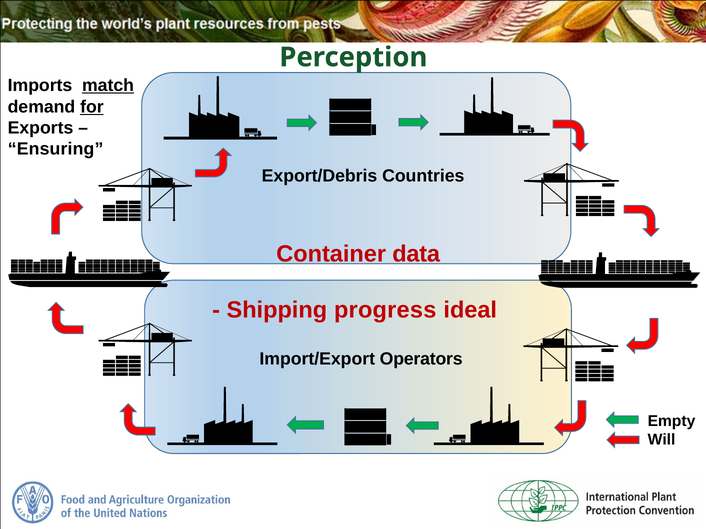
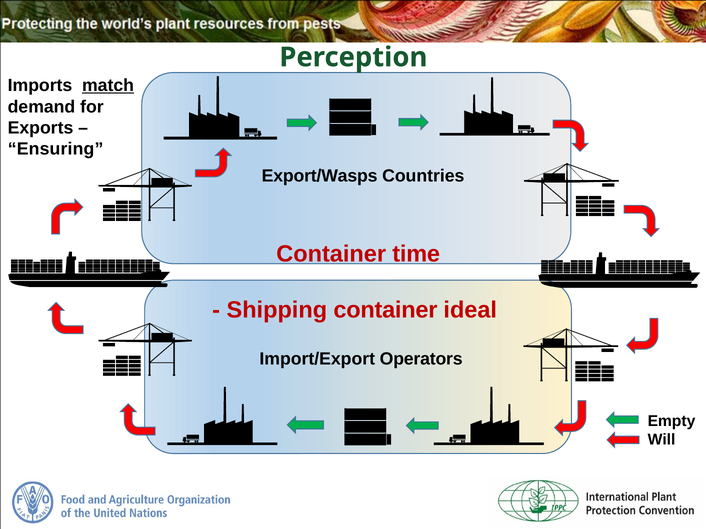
for underline: present -> none
Export/Debris: Export/Debris -> Export/Wasps
data: data -> time
Shipping progress: progress -> container
